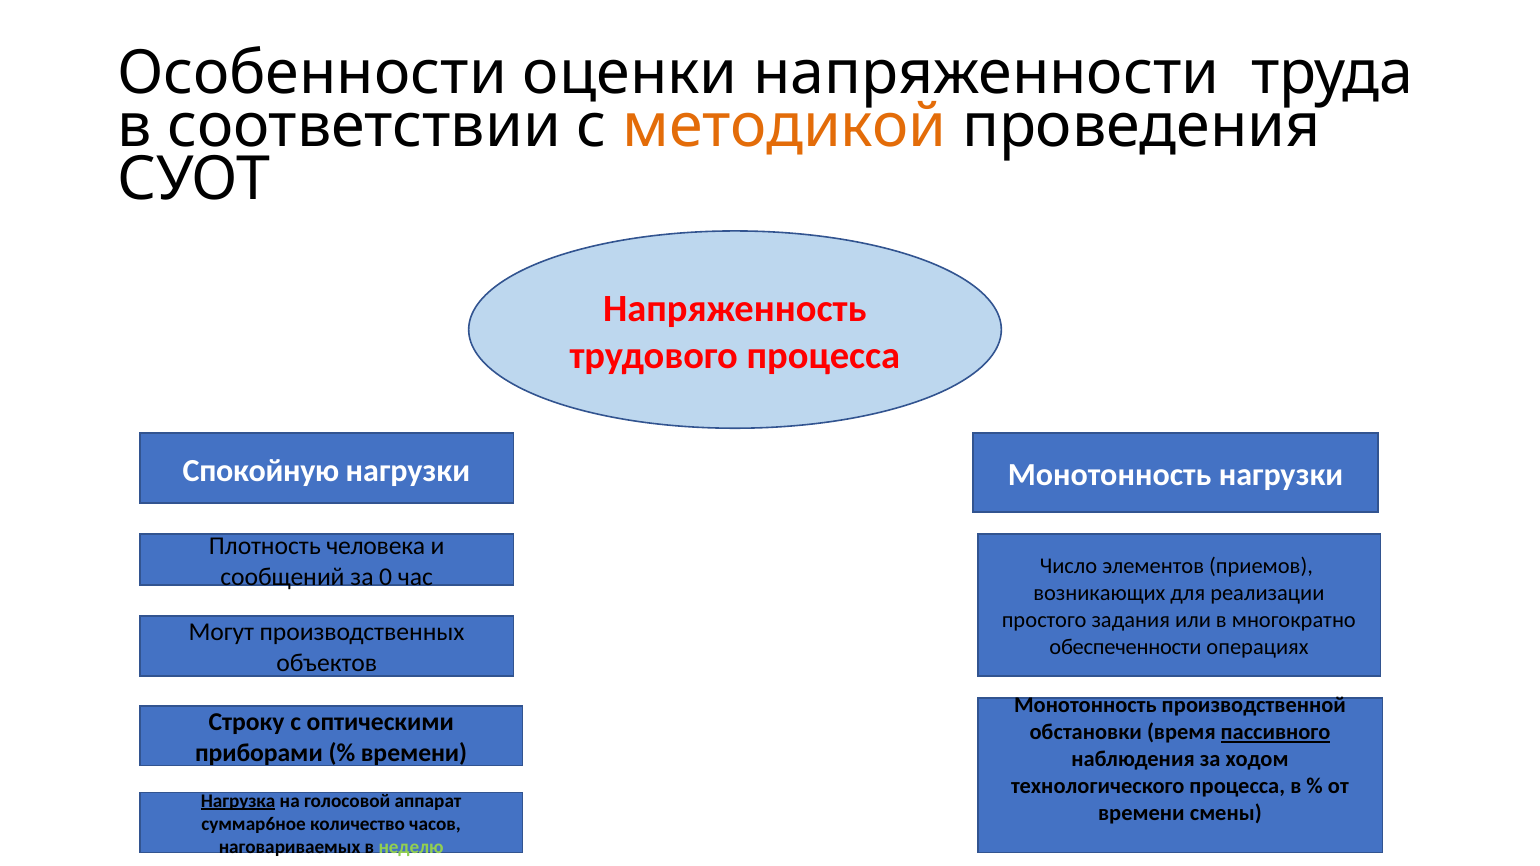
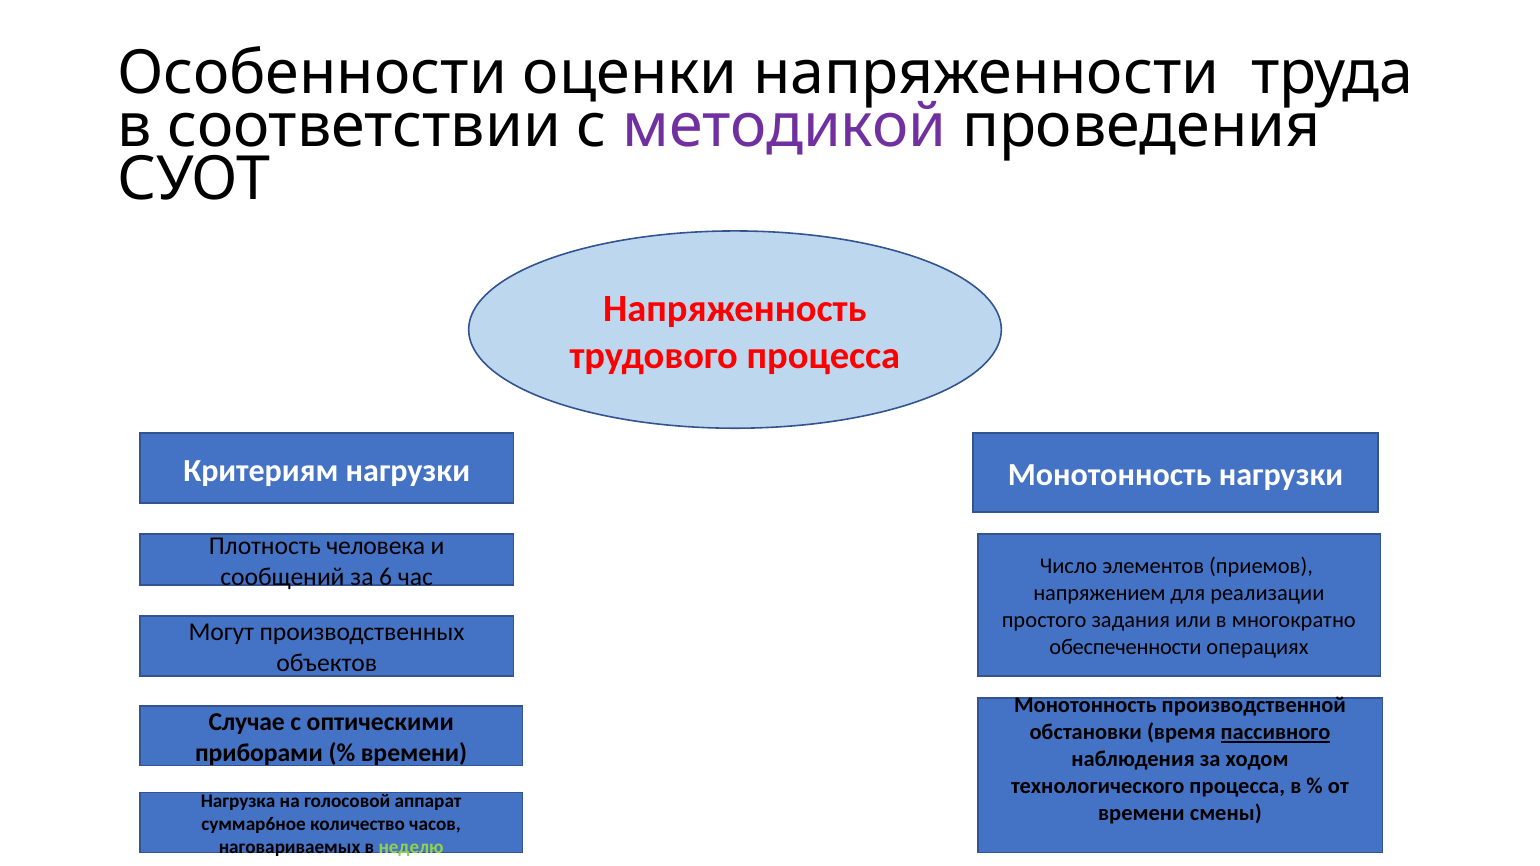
методикой colour: orange -> purple
Спокойную: Спокойную -> Критериям
0: 0 -> 6
возникающих: возникающих -> напряжением
Строку: Строку -> Случае
Нагрузка underline: present -> none
